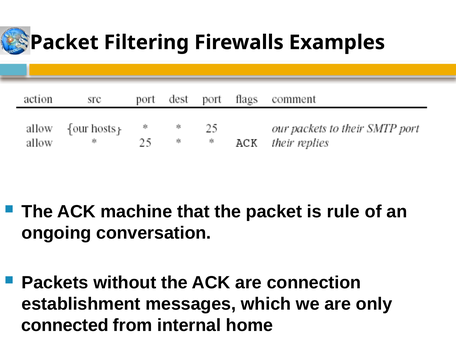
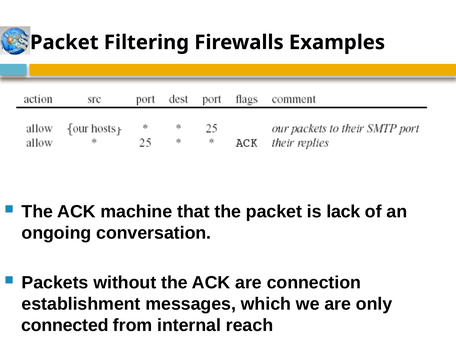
rule: rule -> lack
home: home -> reach
